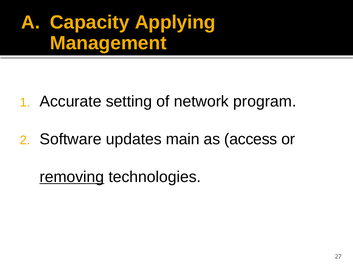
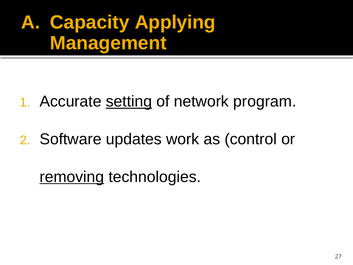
setting underline: none -> present
main: main -> work
access: access -> control
